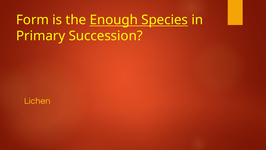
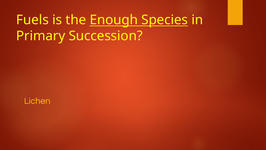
Form: Form -> Fuels
